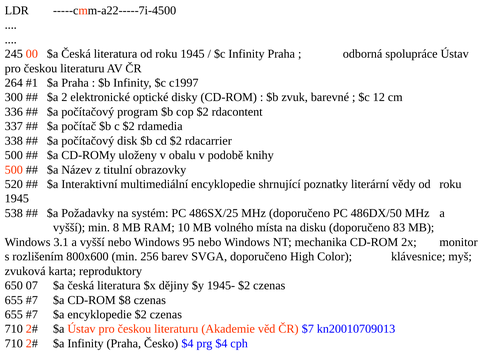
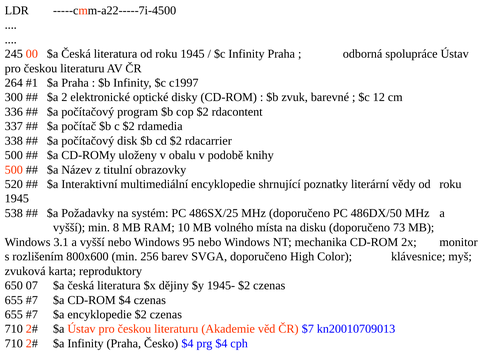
83: 83 -> 73
CD-ROM $8: $8 -> $4
